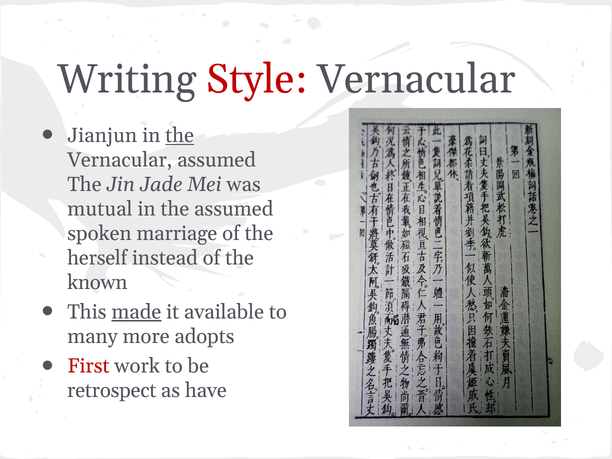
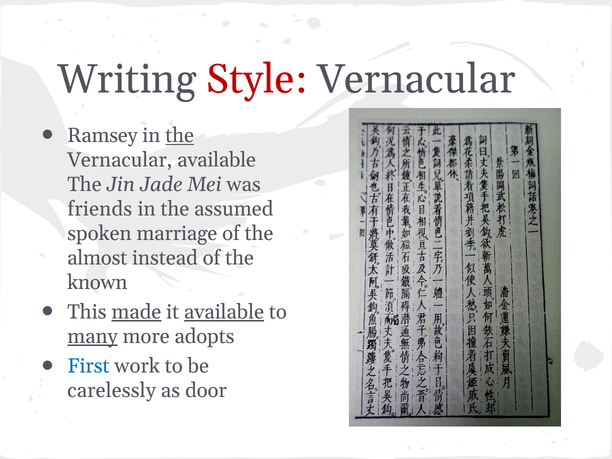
Jianjun: Jianjun -> Ramsey
Vernacular assumed: assumed -> available
mutual: mutual -> friends
herself: herself -> almost
available at (224, 312) underline: none -> present
many underline: none -> present
First colour: red -> blue
retrospect: retrospect -> carelessly
have: have -> door
